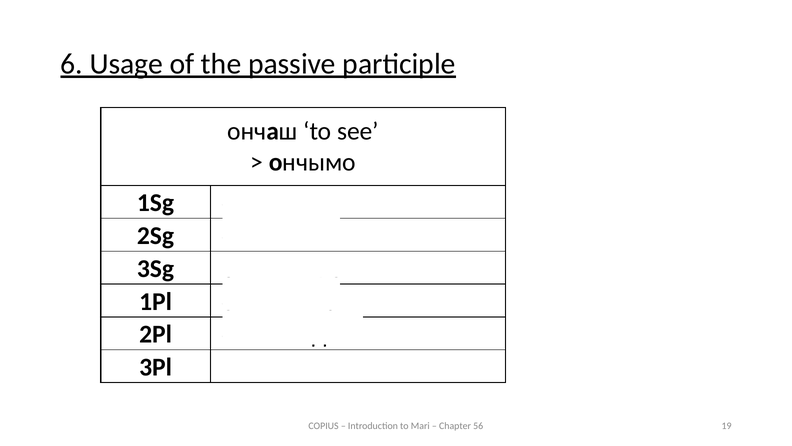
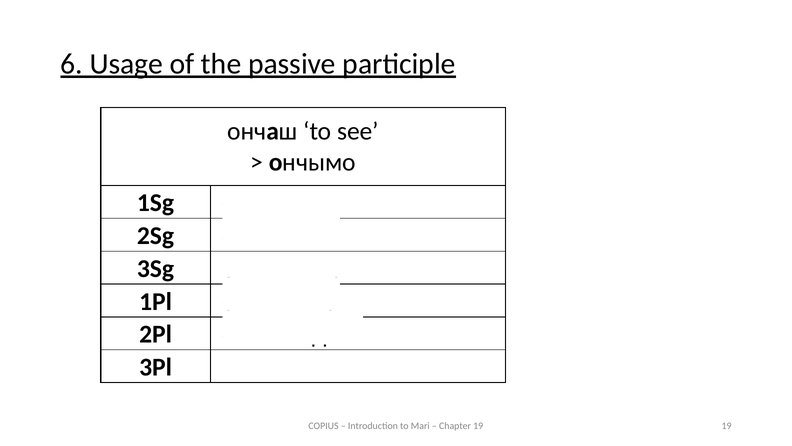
Chapter 56: 56 -> 19
